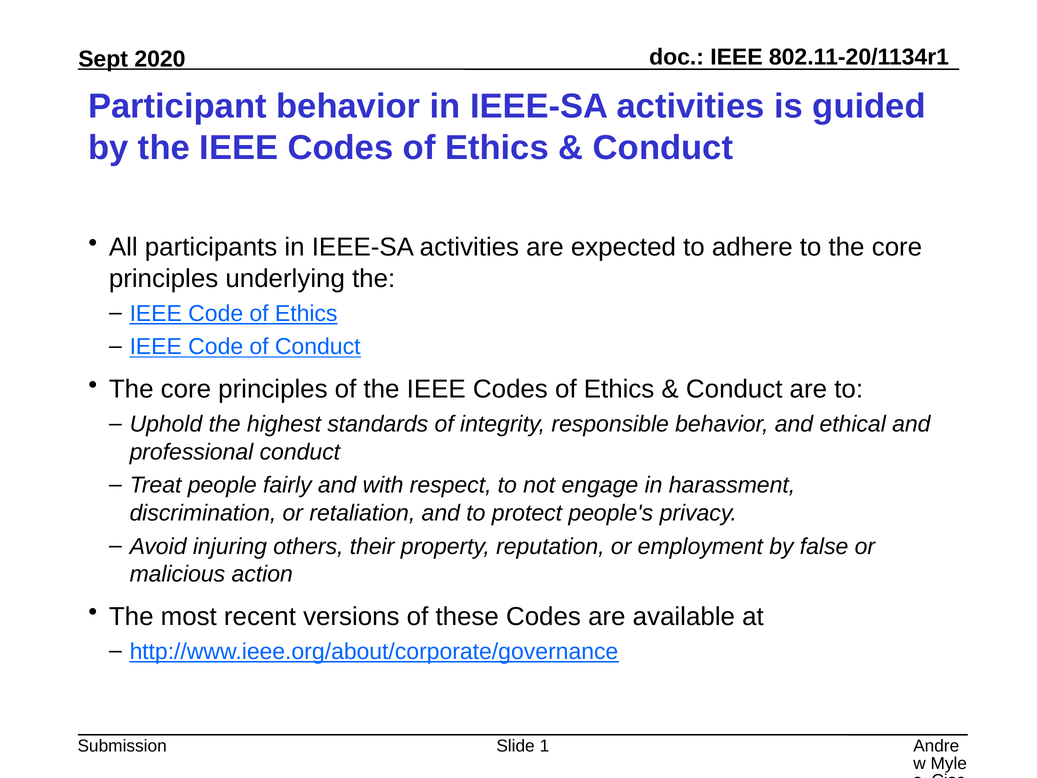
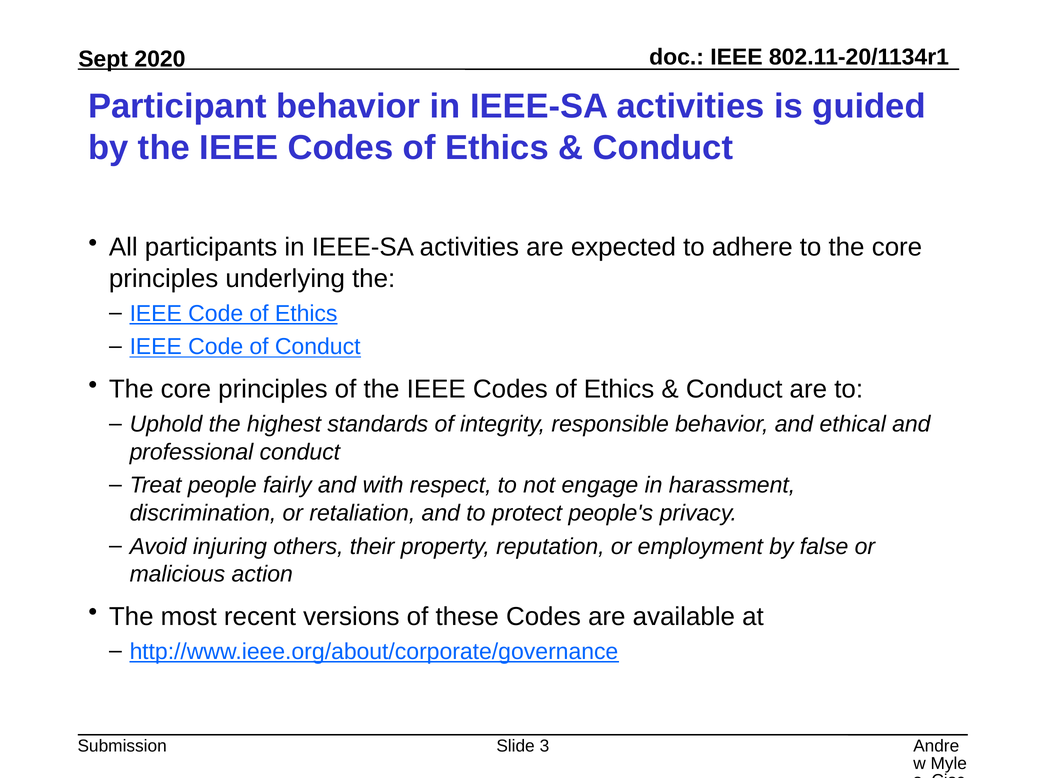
1: 1 -> 3
